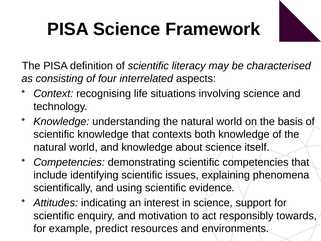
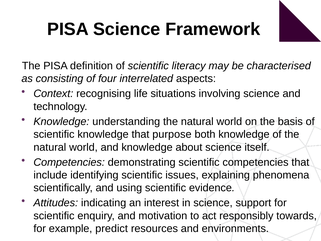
contexts: contexts -> purpose
